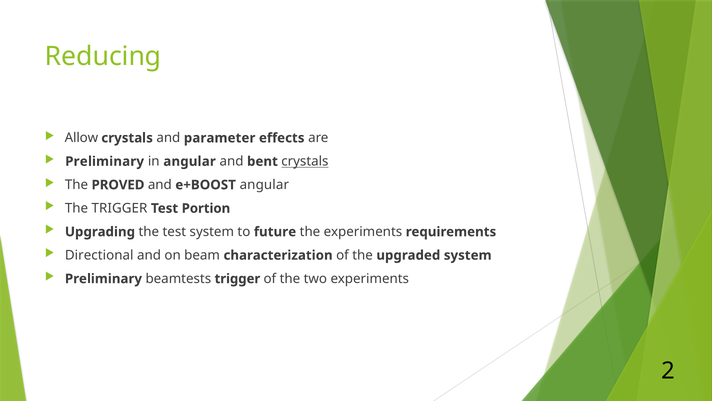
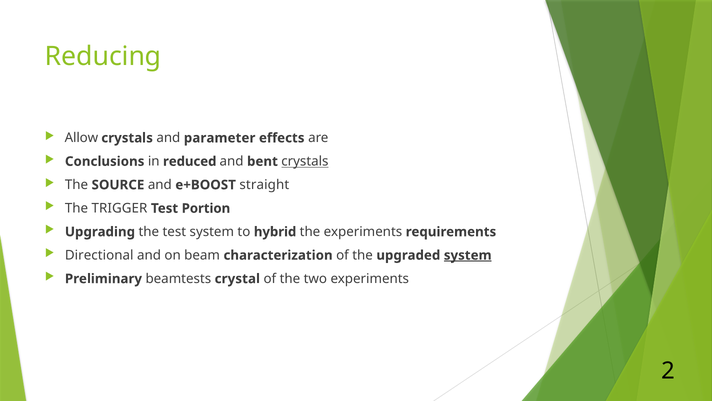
Preliminary at (105, 161): Preliminary -> Conclusions
in angular: angular -> reduced
PROVED: PROVED -> SOURCE
e+BOOST angular: angular -> straight
future: future -> hybrid
system at (468, 255) underline: none -> present
beamtests trigger: trigger -> crystal
